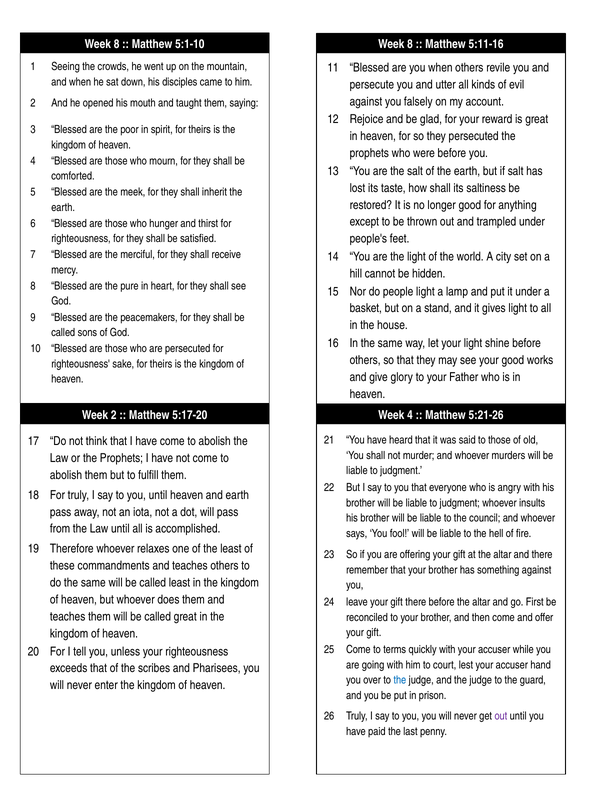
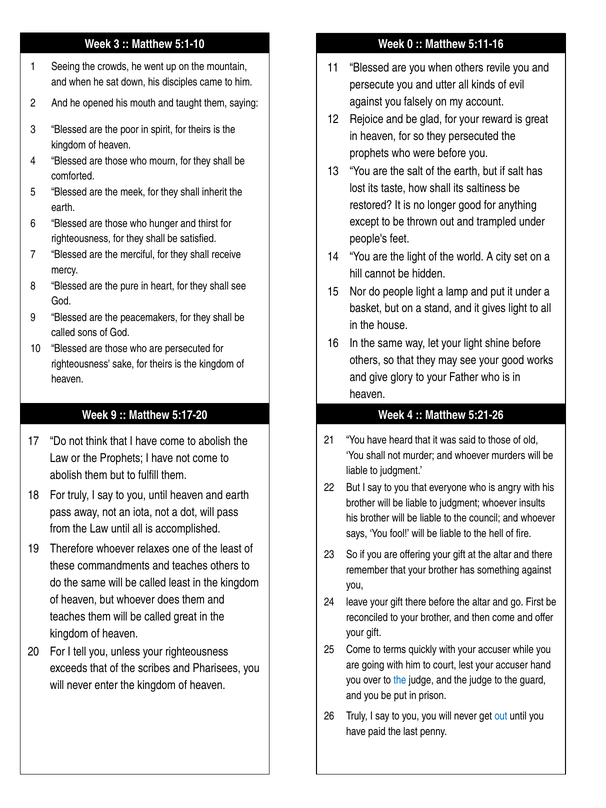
8 at (117, 44): 8 -> 3
5:1-10 Week 8: 8 -> 0
Week 2: 2 -> 9
out at (501, 716) colour: purple -> blue
